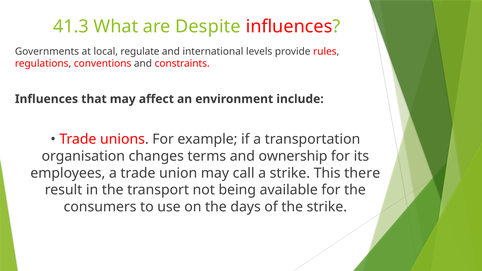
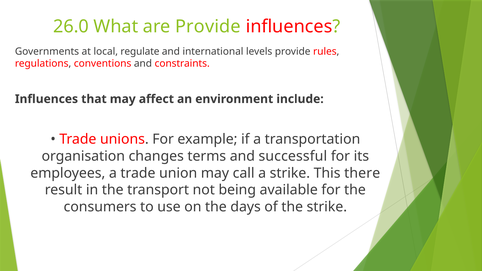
41.3: 41.3 -> 26.0
are Despite: Despite -> Provide
ownership: ownership -> successful
